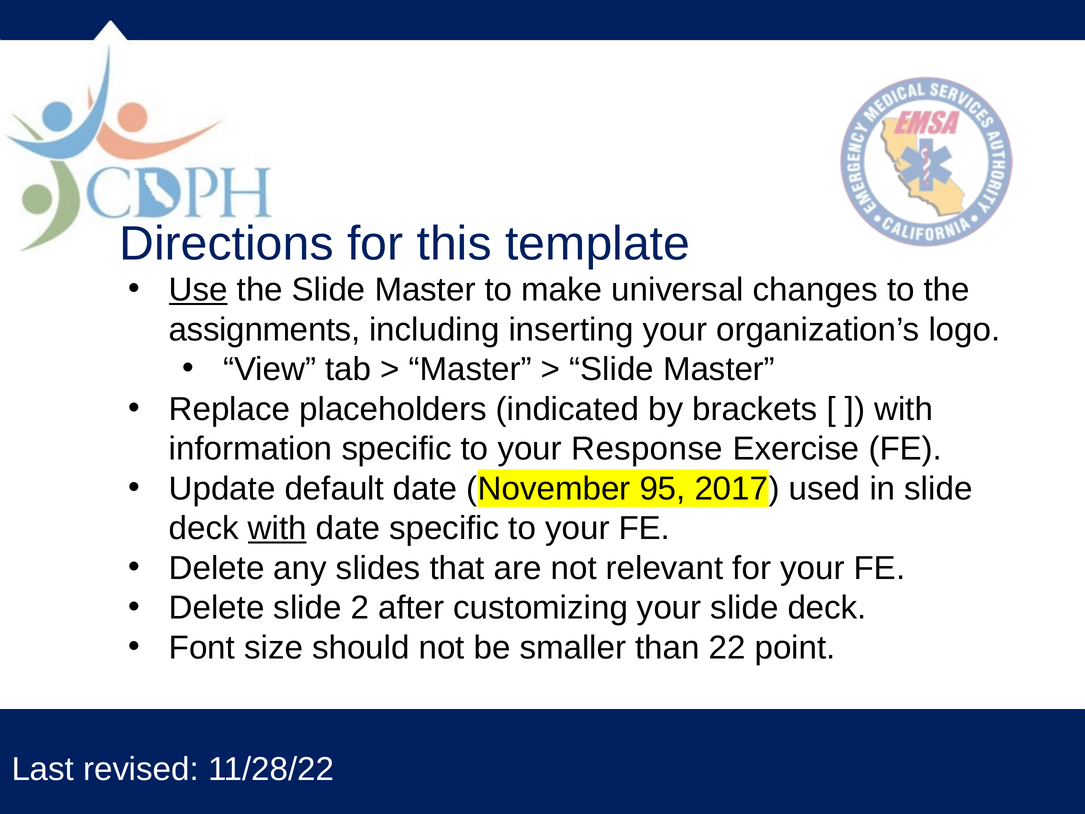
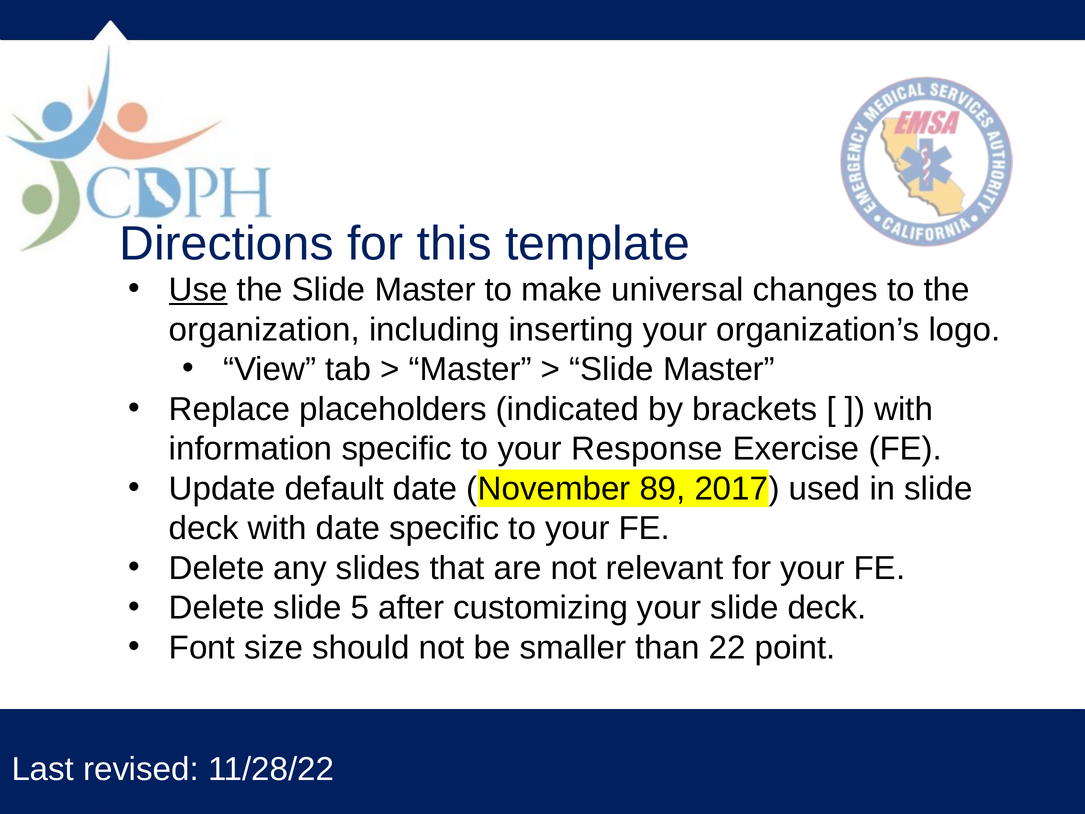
assignments: assignments -> organization
95: 95 -> 89
with at (277, 528) underline: present -> none
2: 2 -> 5
